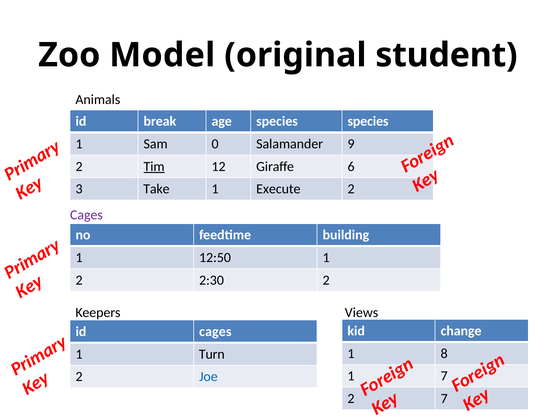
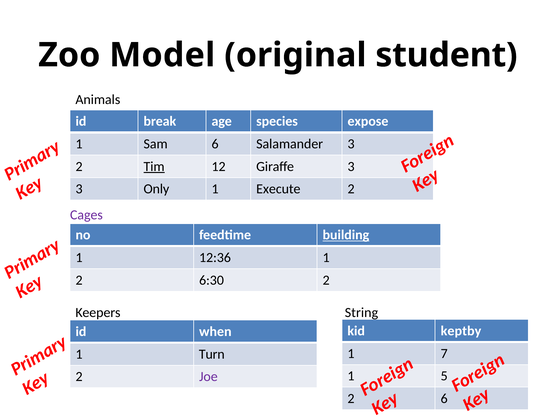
species species: species -> expose
Sam 0: 0 -> 6
Salamander 9: 9 -> 3
Giraffe 6: 6 -> 3
Take: Take -> Only
building underline: none -> present
12:50: 12:50 -> 12:36
2:30: 2:30 -> 6:30
Views: Views -> String
change: change -> keptby
id cages: cages -> when
8: 8 -> 7
1 7: 7 -> 5
Joe colour: blue -> purple
2 7: 7 -> 6
